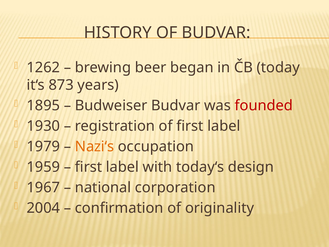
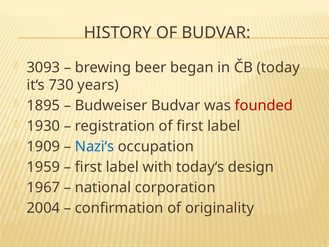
1262: 1262 -> 3093
873: 873 -> 730
1979: 1979 -> 1909
Nazi‘s colour: orange -> blue
